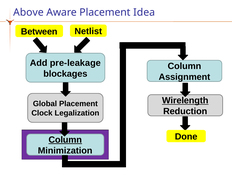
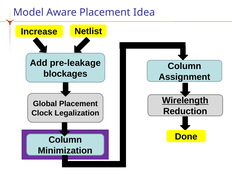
Above: Above -> Model
Between: Between -> Increase
Column at (65, 140) underline: present -> none
